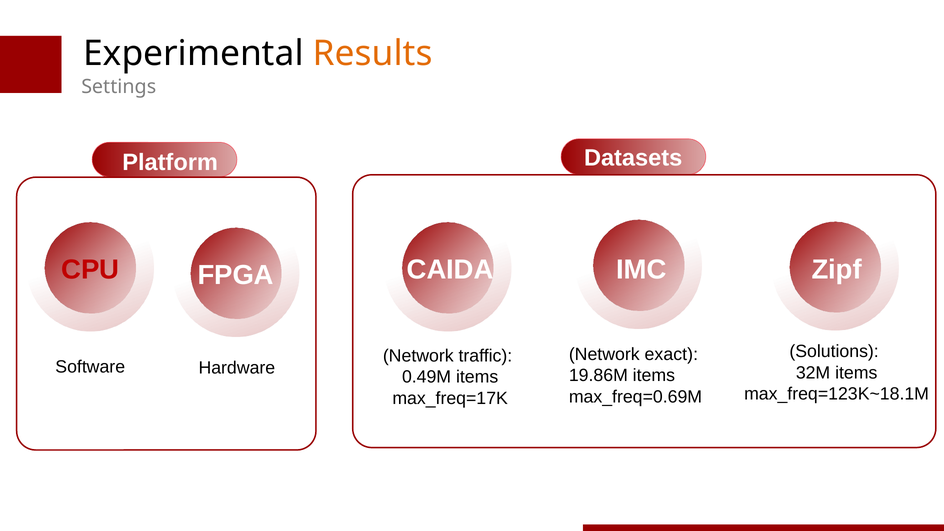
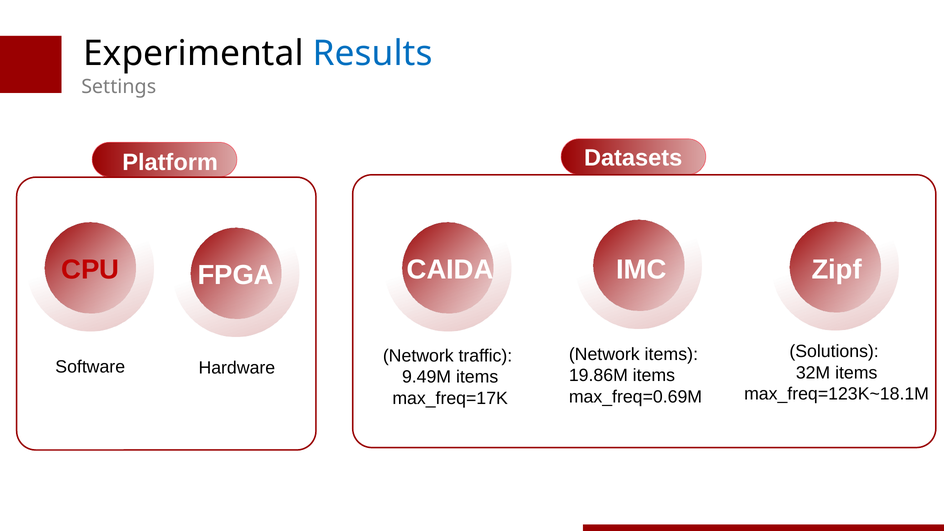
Results colour: orange -> blue
Network exact: exact -> items
0.49M: 0.49M -> 9.49M
